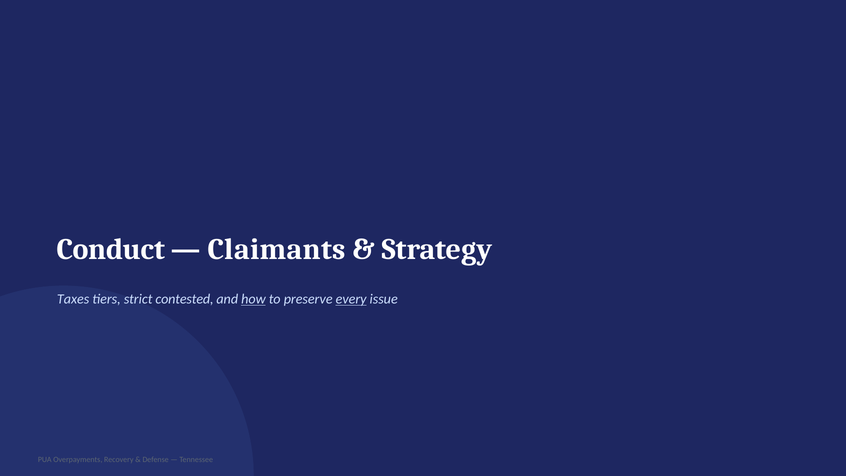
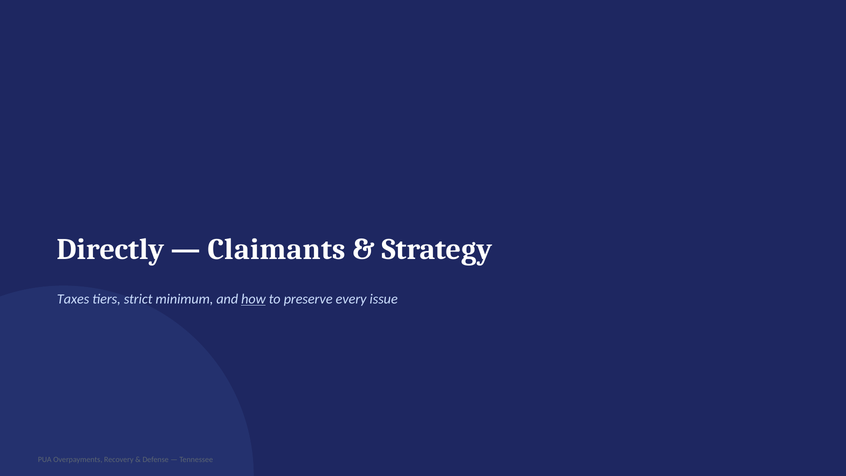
Conduct: Conduct -> Directly
contested: contested -> minimum
every underline: present -> none
